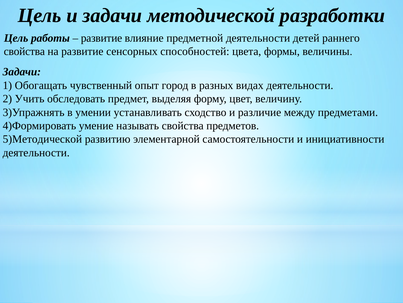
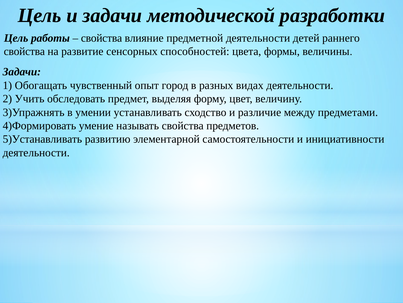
развитие at (102, 38): развитие -> свойства
5)Методической: 5)Методической -> 5)Устанавливать
